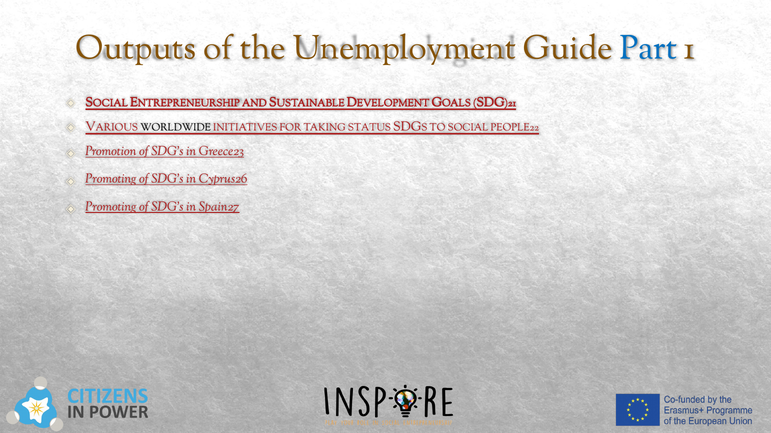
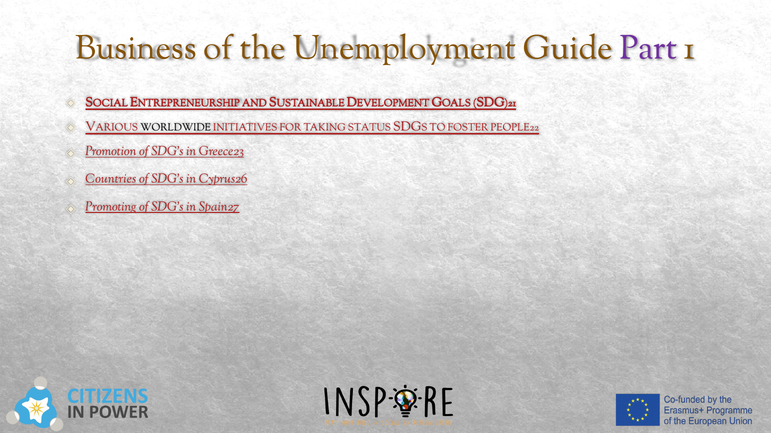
Outputs: Outputs -> Business
Part colour: blue -> purple
TO SOCIAL: SOCIAL -> FOSTER
Promoting at (111, 179): Promoting -> Countries
